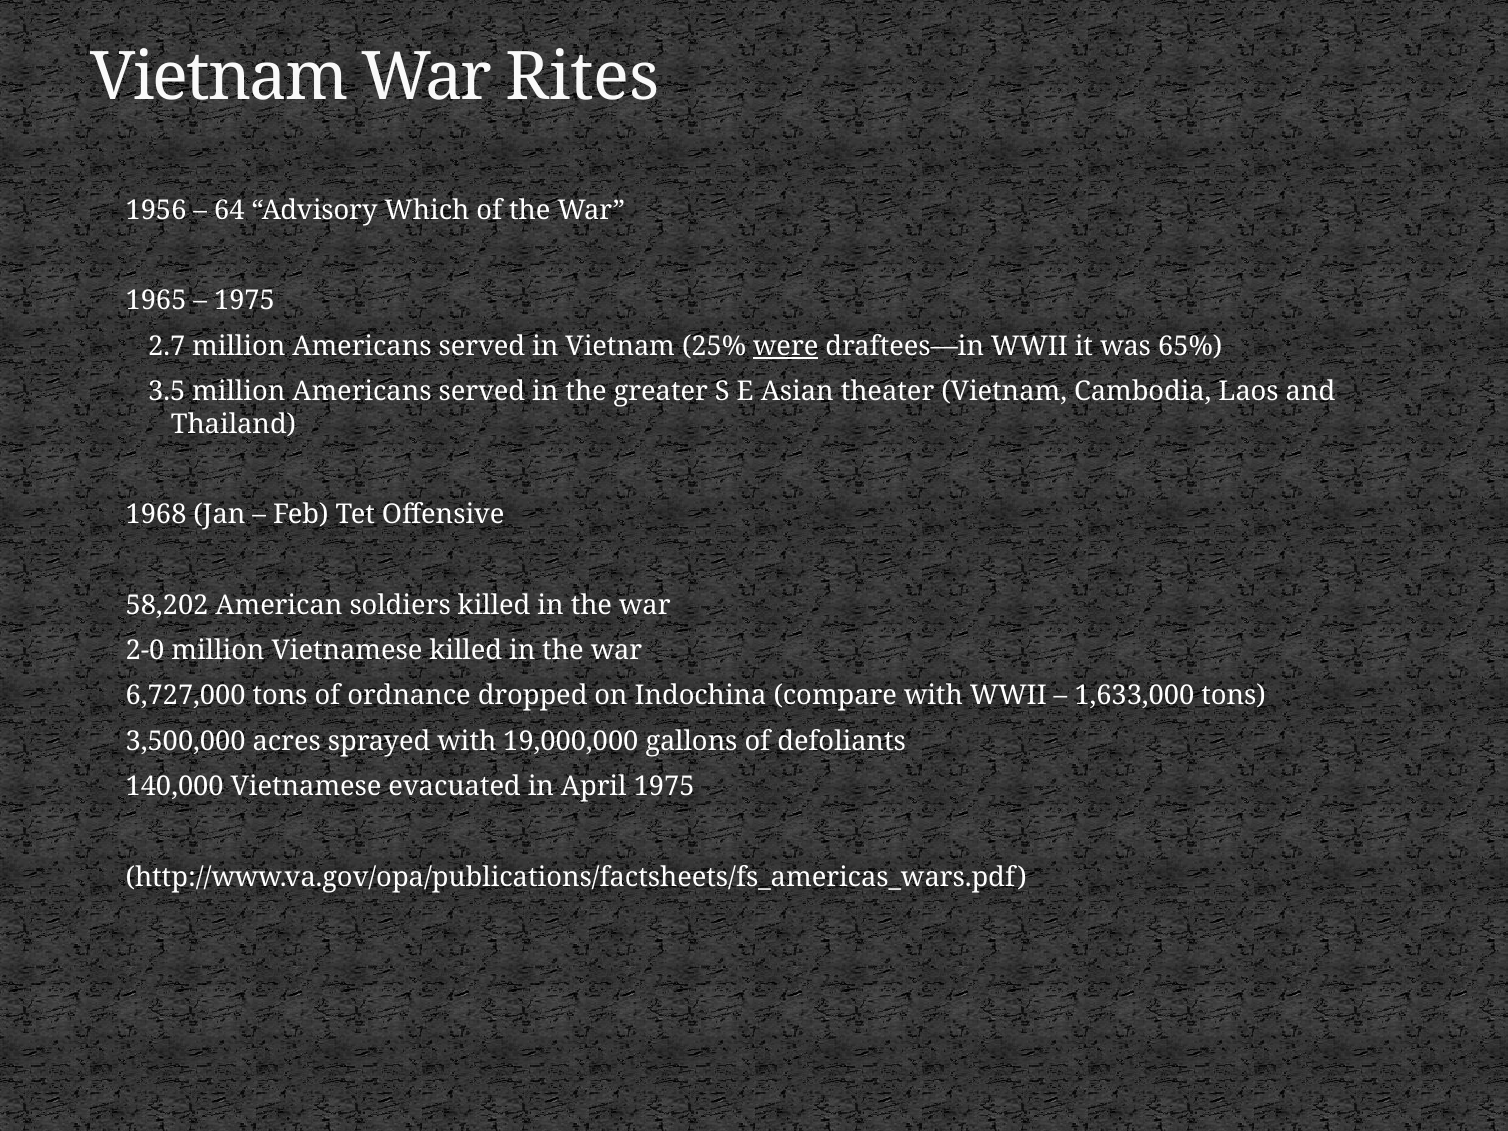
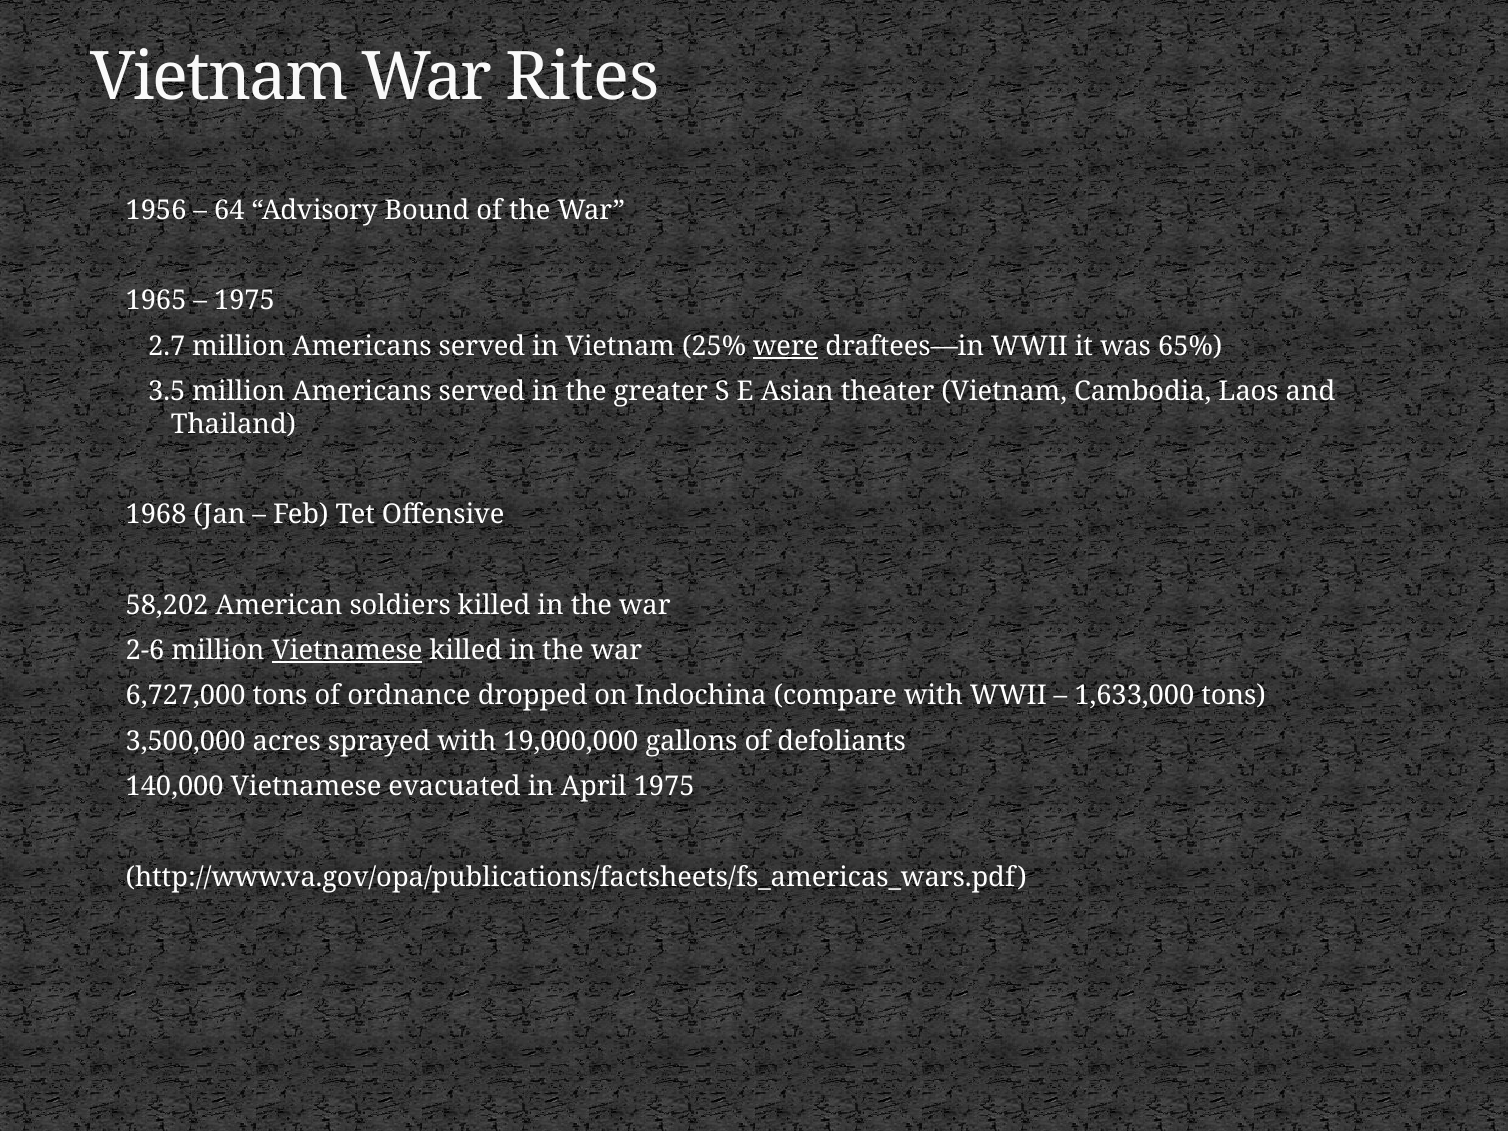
Which: Which -> Bound
2-0: 2-0 -> 2-6
Vietnamese at (347, 651) underline: none -> present
